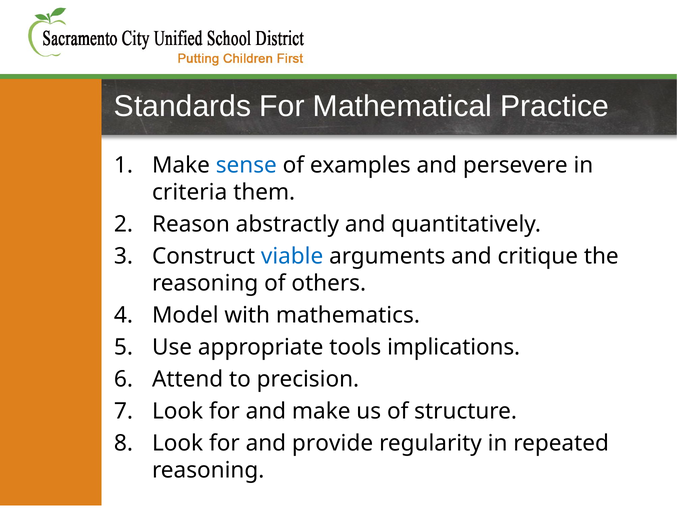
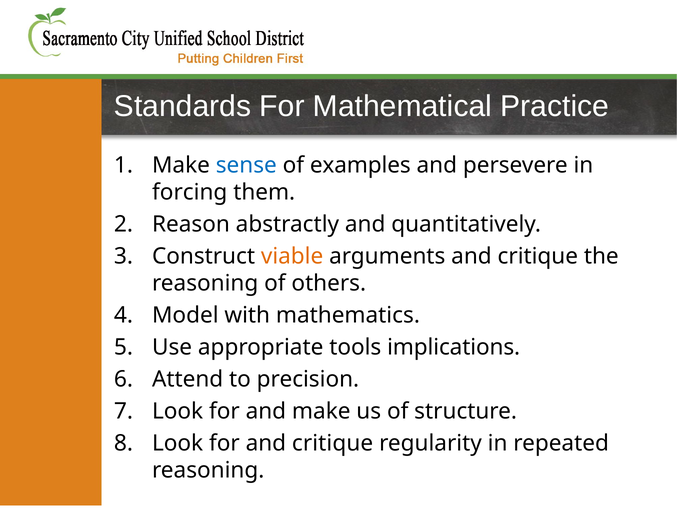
criteria: criteria -> forcing
viable colour: blue -> orange
for and provide: provide -> critique
